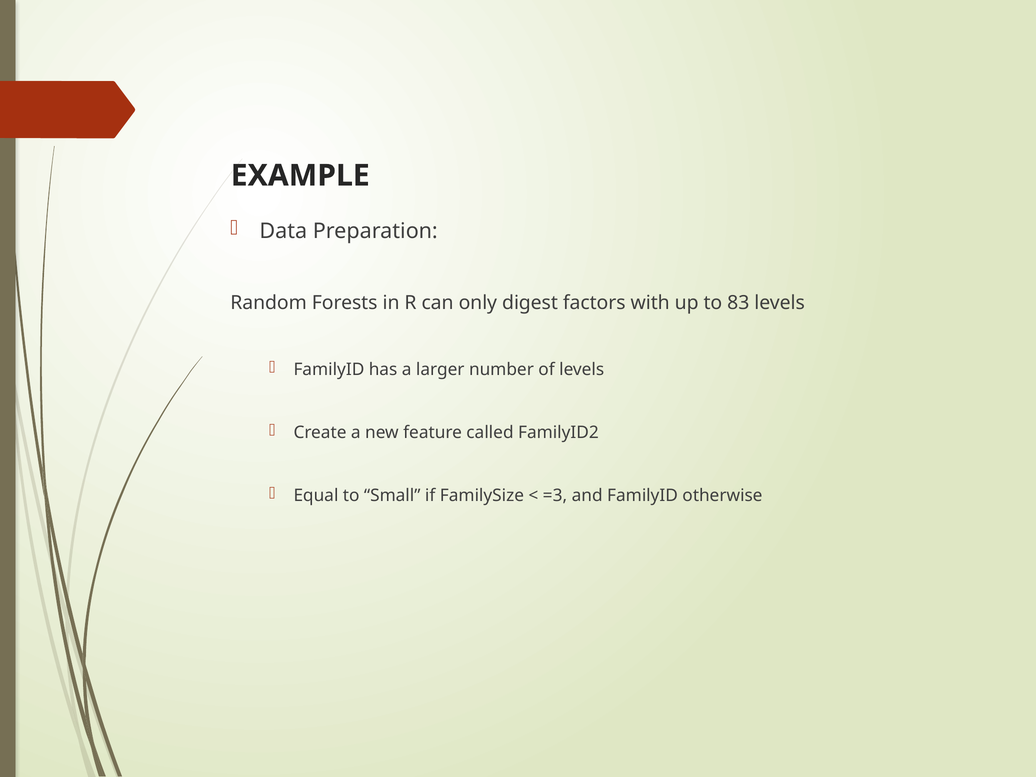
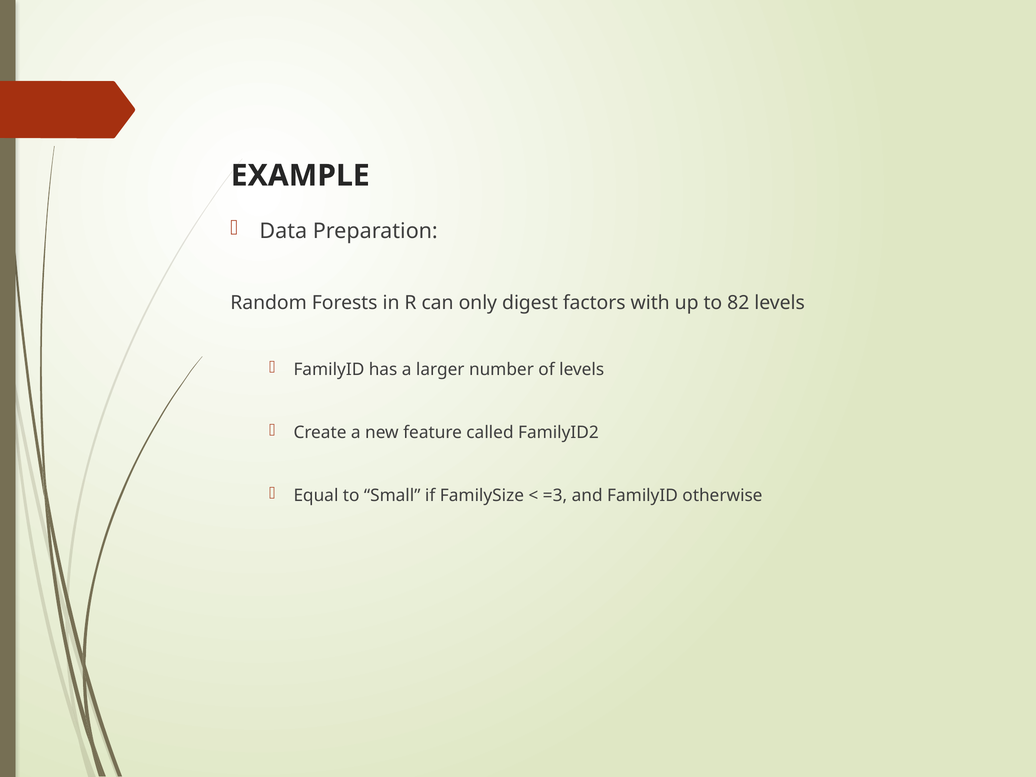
83: 83 -> 82
